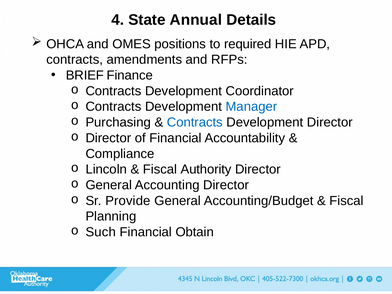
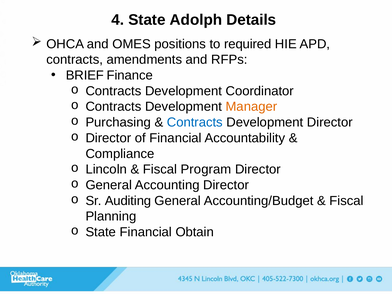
Annual: Annual -> Adolph
Manager colour: blue -> orange
Authority: Authority -> Program
Provide: Provide -> Auditing
Such at (101, 232): Such -> State
